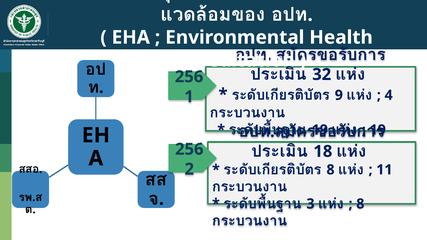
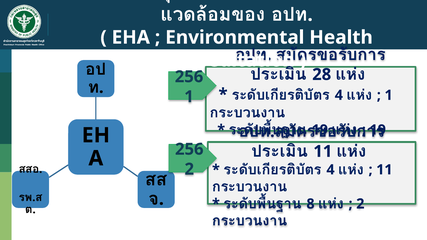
32: 32 -> 28
9 at (339, 95): 9 -> 4
4 at (389, 95): 4 -> 1
18 at (323, 152): 18 -> 11
8 at (331, 170): 8 -> 4
3: 3 -> 8
8 at (360, 204): 8 -> 2
